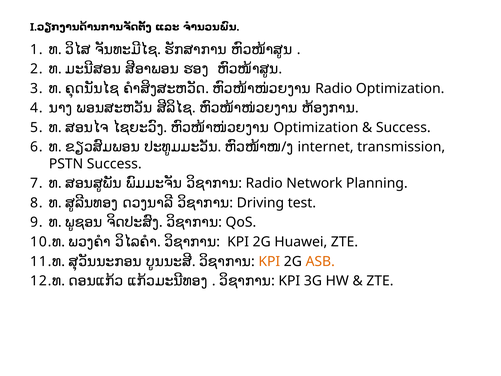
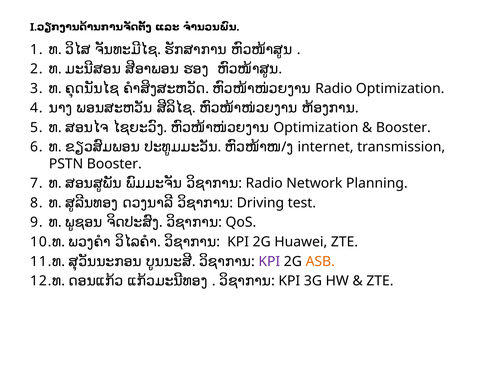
Success at (403, 127): Success -> Booster
PSTN Success: Success -> Booster
KPI at (269, 261) colour: orange -> purple
